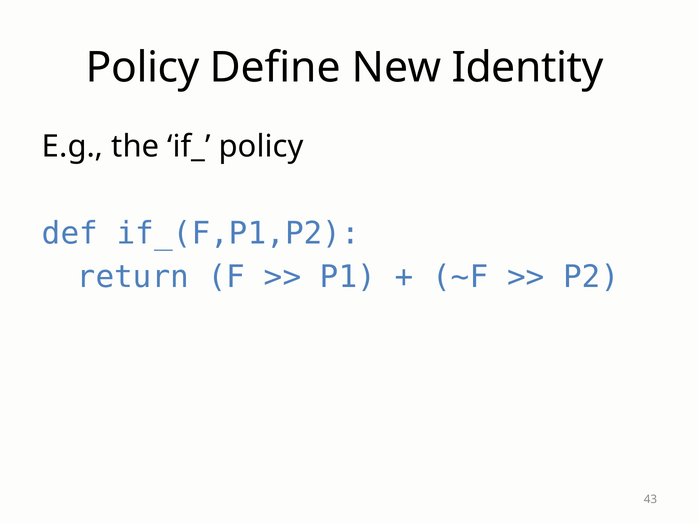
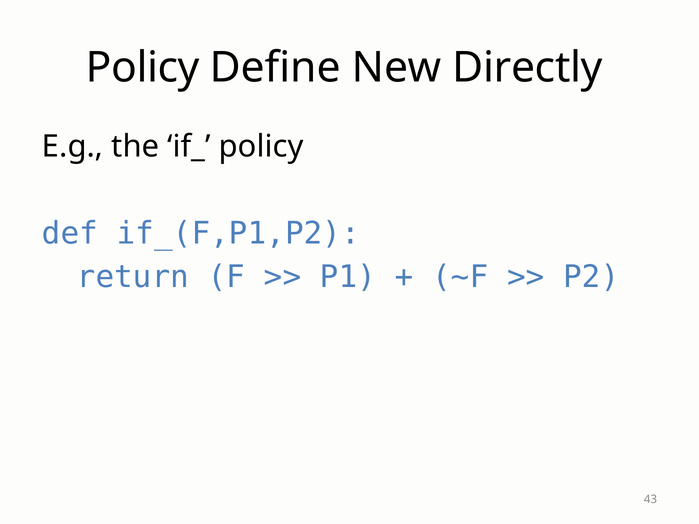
Identity: Identity -> Directly
